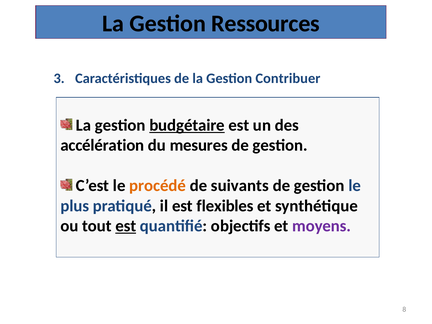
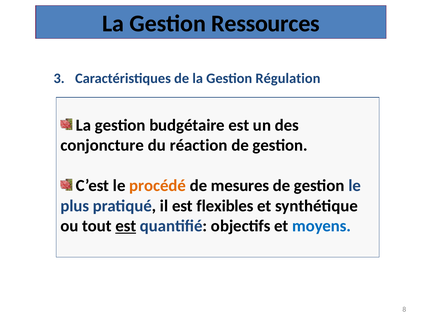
Contribuer: Contribuer -> Régulation
budgétaire underline: present -> none
accélération: accélération -> conjoncture
mesures: mesures -> réaction
suivants: suivants -> mesures
moyens colour: purple -> blue
